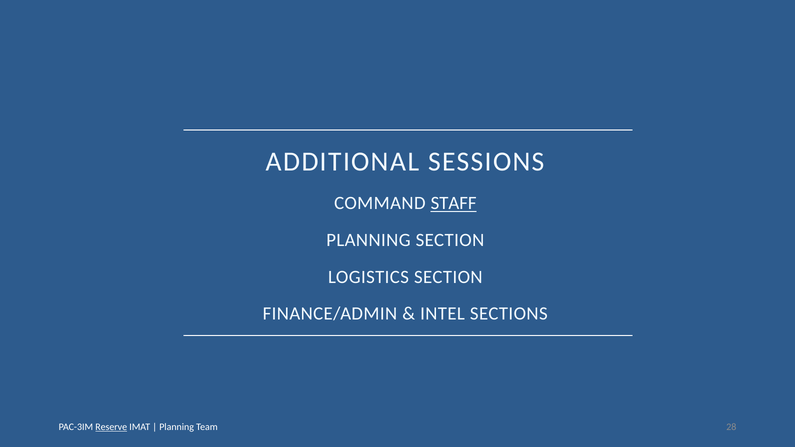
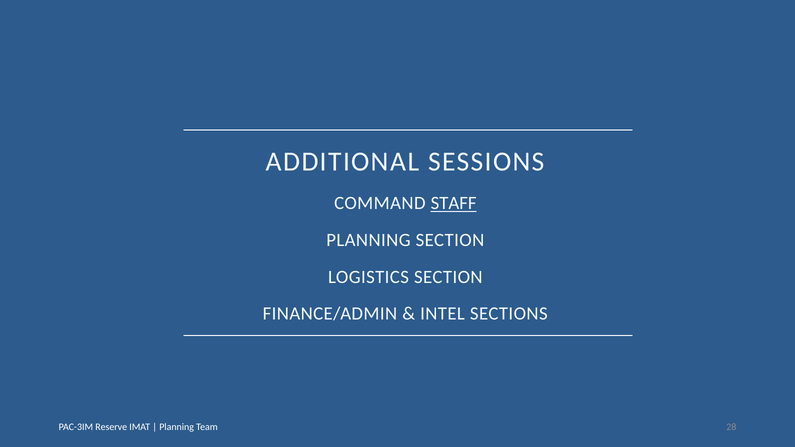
Reserve underline: present -> none
